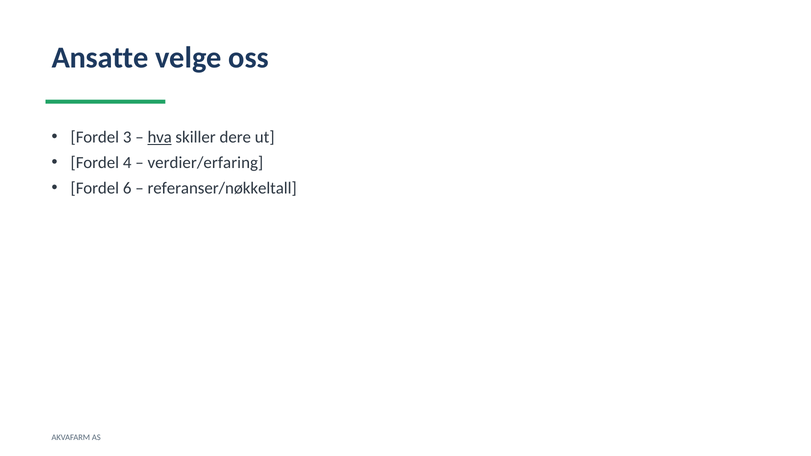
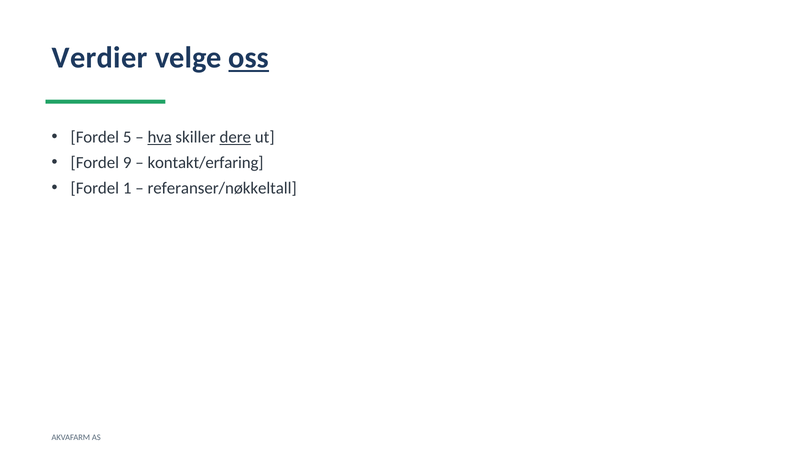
Ansatte: Ansatte -> Verdier
oss underline: none -> present
3: 3 -> 5
dere underline: none -> present
4: 4 -> 9
verdier/erfaring: verdier/erfaring -> kontakt/erfaring
6: 6 -> 1
